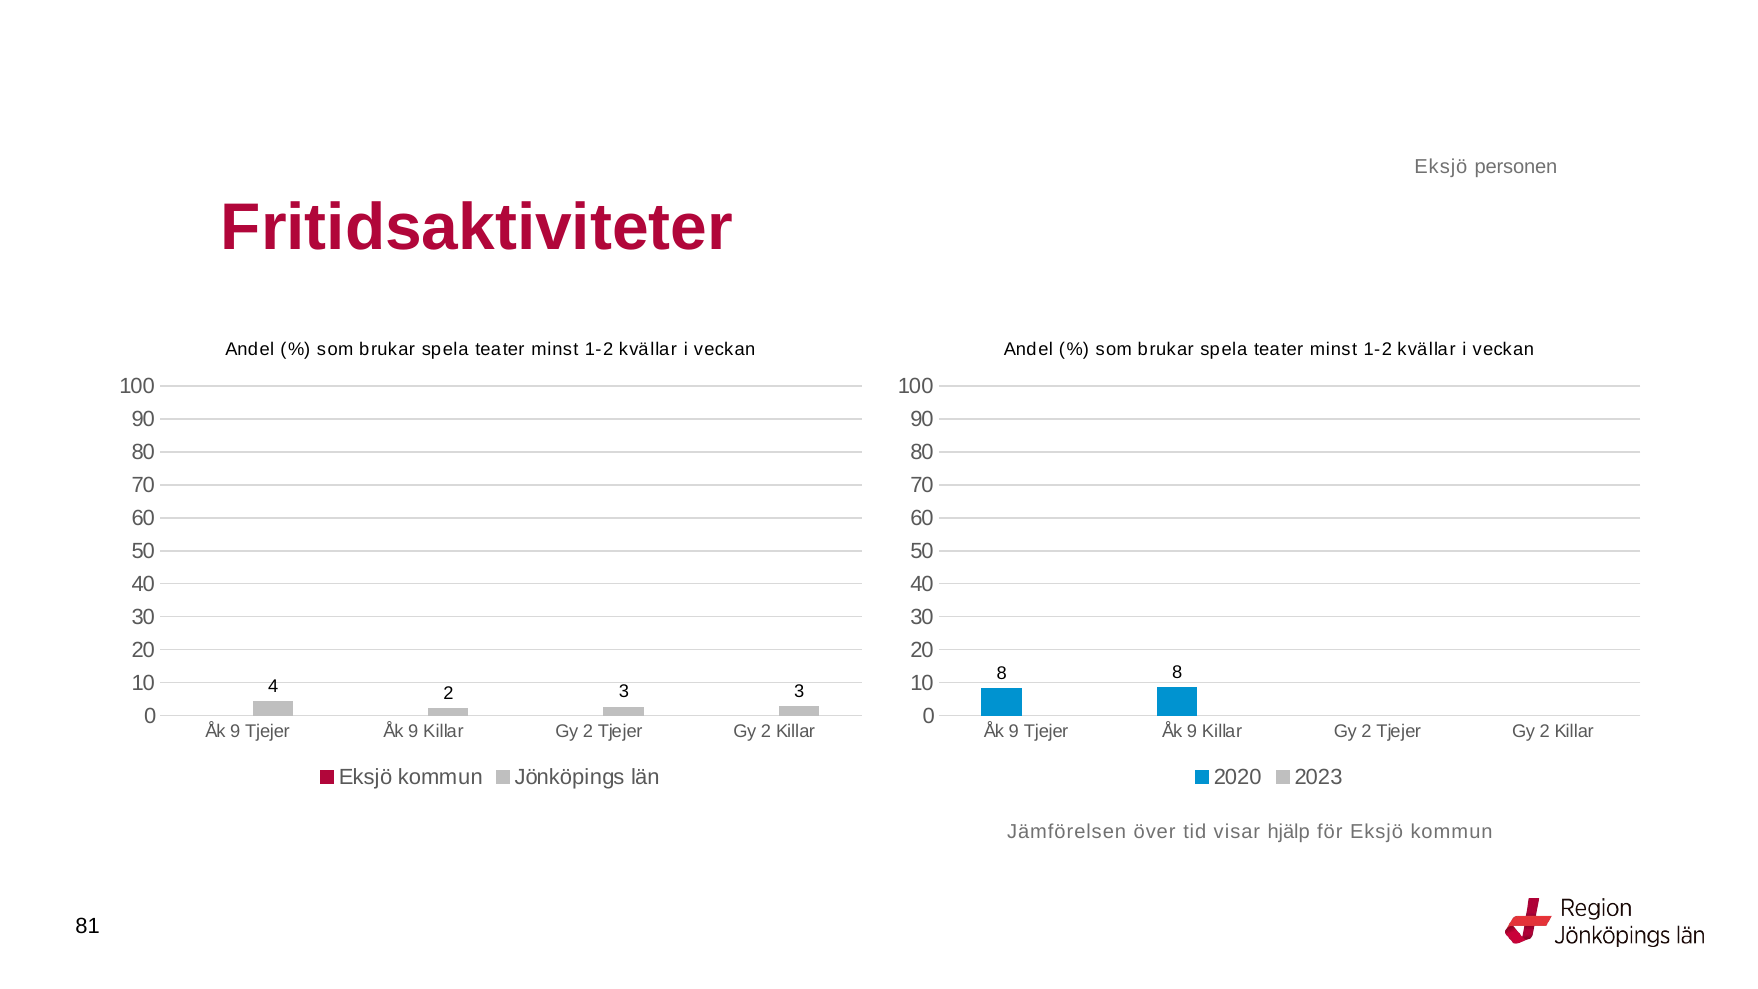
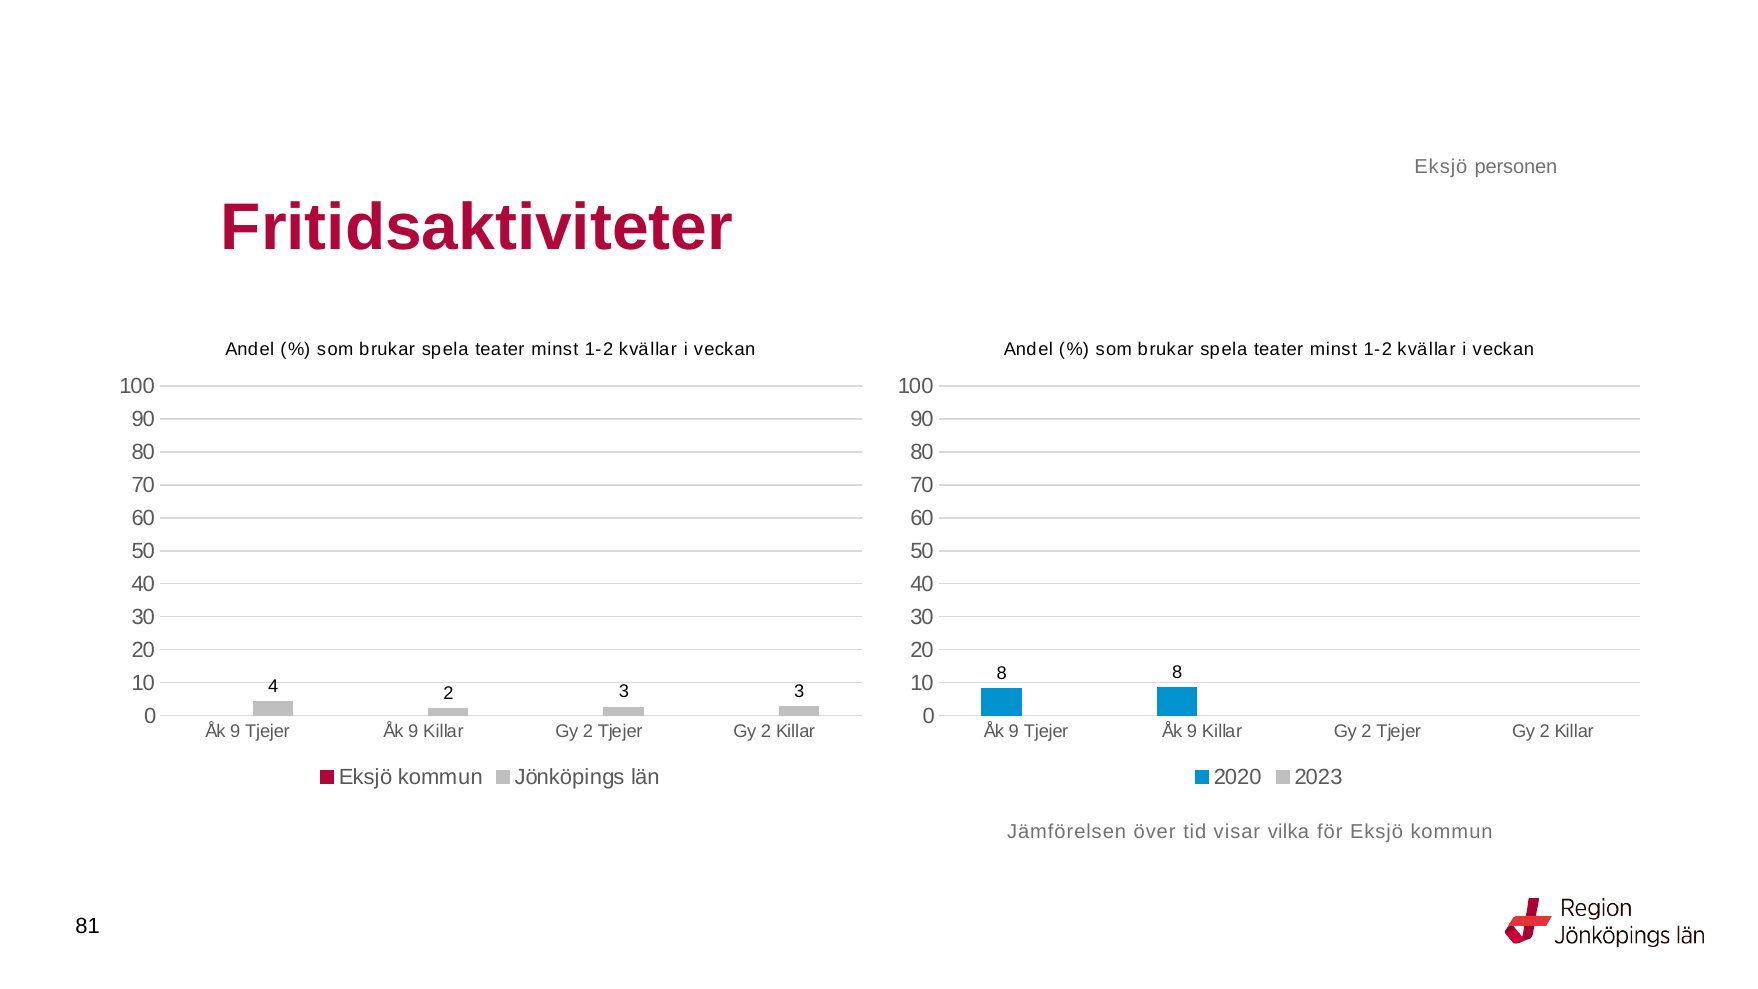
hjälp: hjälp -> vilka
